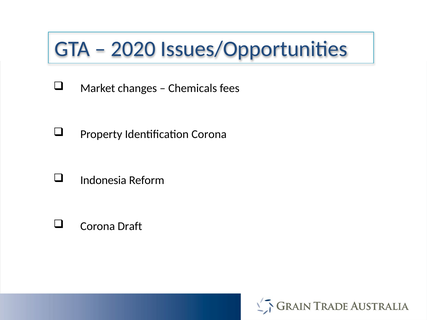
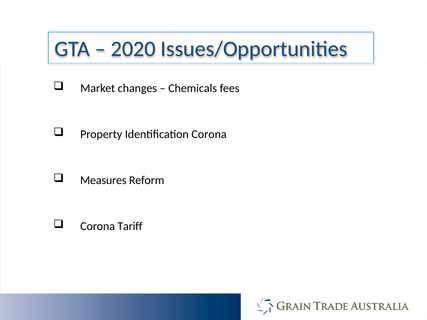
Indonesia: Indonesia -> Measures
Draft: Draft -> Tariff
